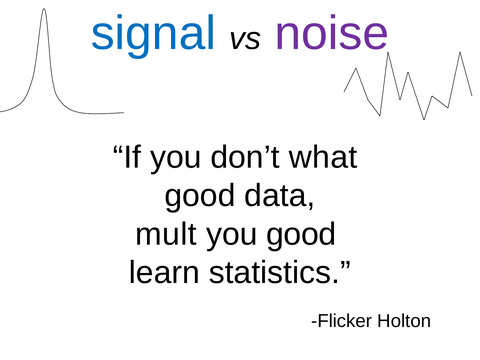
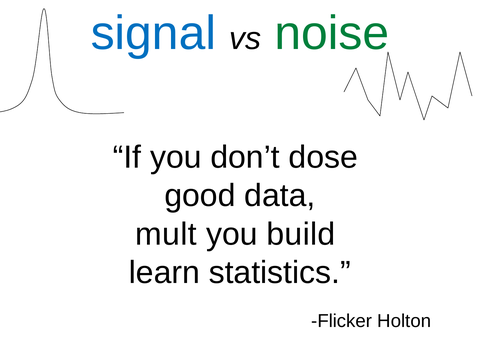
noise colour: purple -> green
what: what -> dose
you good: good -> build
